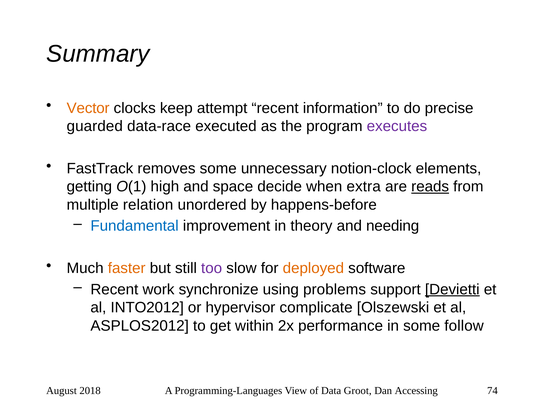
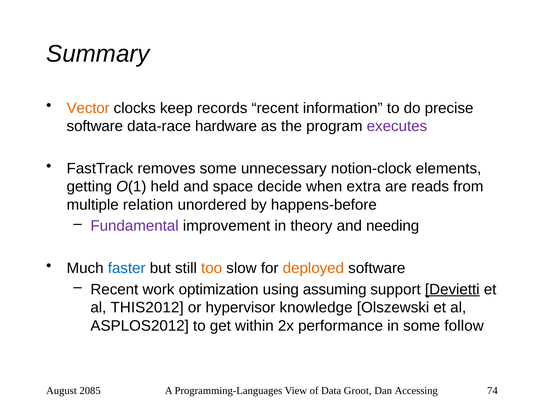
attempt: attempt -> records
guarded at (95, 126): guarded -> software
executed: executed -> hardware
high: high -> held
reads underline: present -> none
Fundamental colour: blue -> purple
faster colour: orange -> blue
too colour: purple -> orange
synchronize: synchronize -> optimization
problems: problems -> assuming
INTO2012: INTO2012 -> THIS2012
complicate: complicate -> knowledge
2018: 2018 -> 2085
